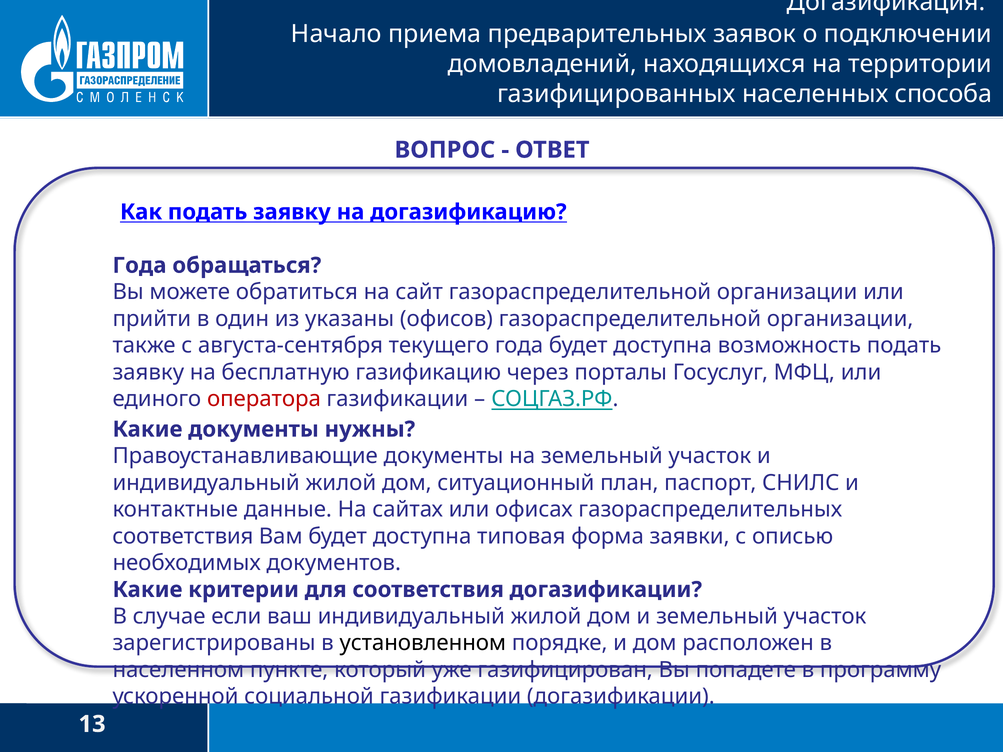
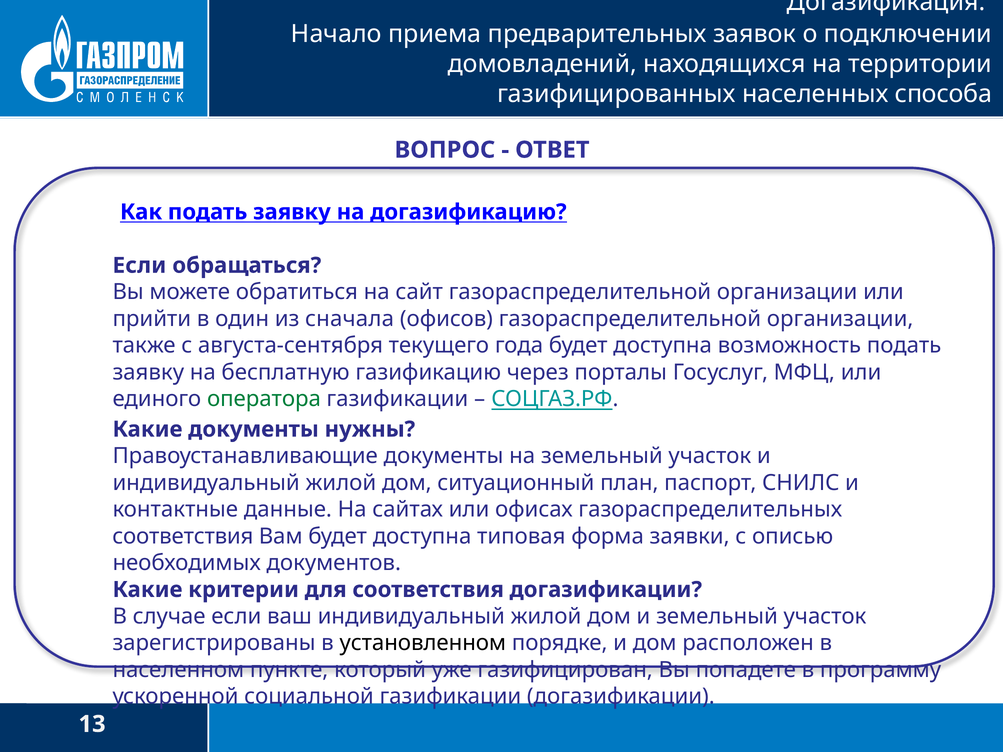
Года at (139, 266): Года -> Если
указаны: указаны -> сначала
оператора colour: red -> green
